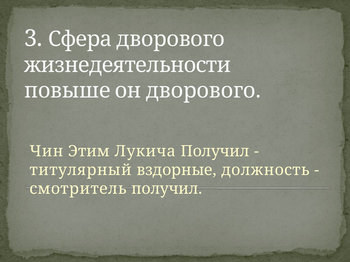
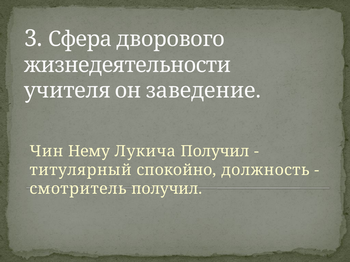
повыше: повыше -> учителя
он дворового: дворового -> заведение
Этим: Этим -> Нему
вздорные: вздорные -> спокойно
